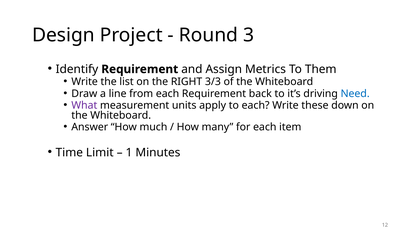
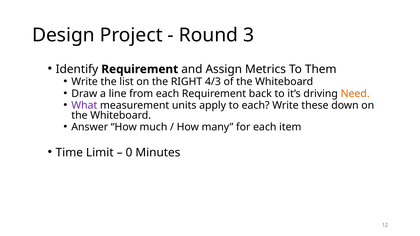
3/3: 3/3 -> 4/3
Need colour: blue -> orange
1: 1 -> 0
